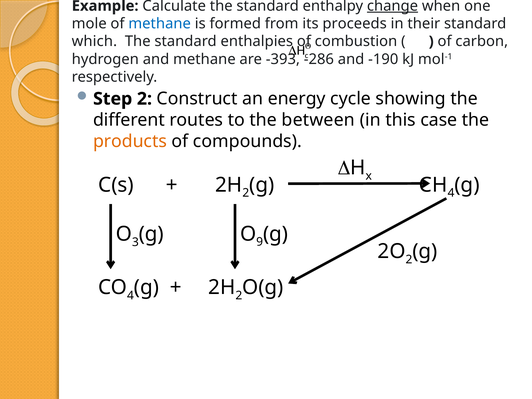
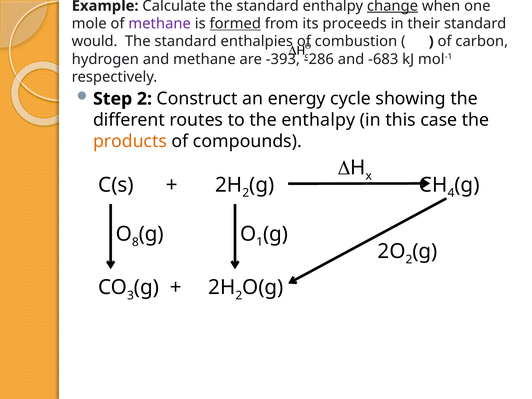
methane at (160, 24) colour: blue -> purple
formed underline: none -> present
which: which -> would
-190: -190 -> -683
the between: between -> enthalpy
3: 3 -> 8
9: 9 -> 1
4 at (130, 296): 4 -> 3
